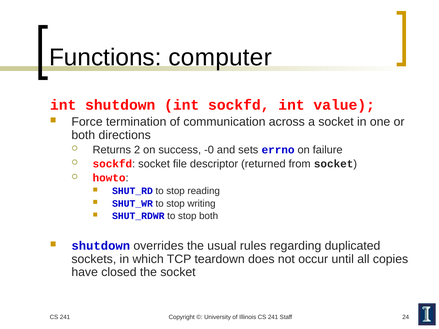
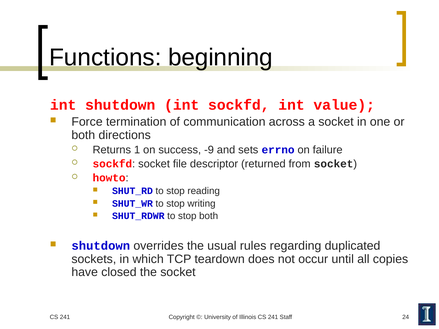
computer: computer -> beginning
2: 2 -> 1
-0: -0 -> -9
